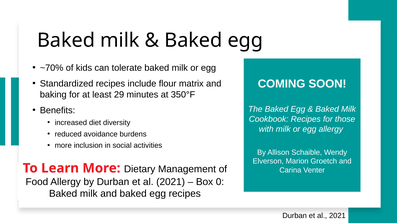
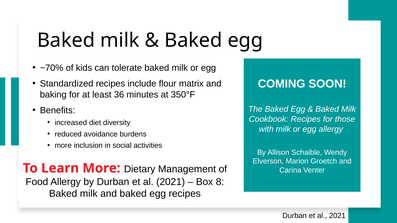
29: 29 -> 36
0: 0 -> 8
